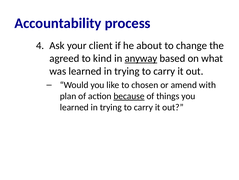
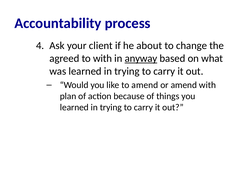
to kind: kind -> with
to chosen: chosen -> amend
because underline: present -> none
